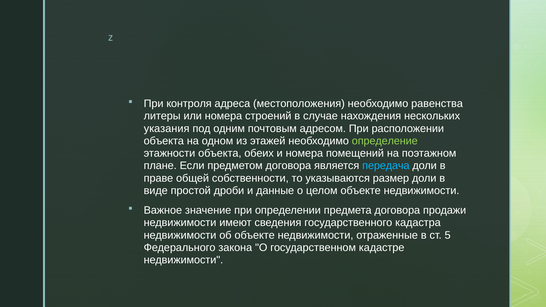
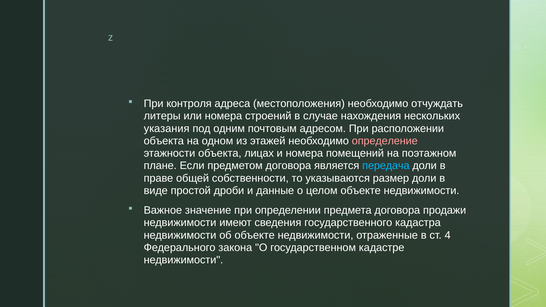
равенства: равенства -> отчуждать
определение colour: light green -> pink
обеих: обеих -> лицах
5: 5 -> 4
